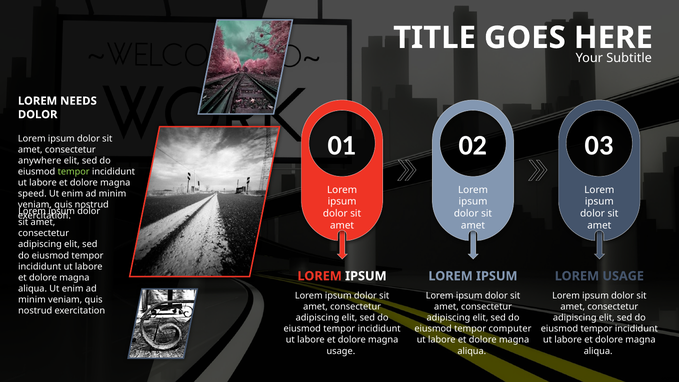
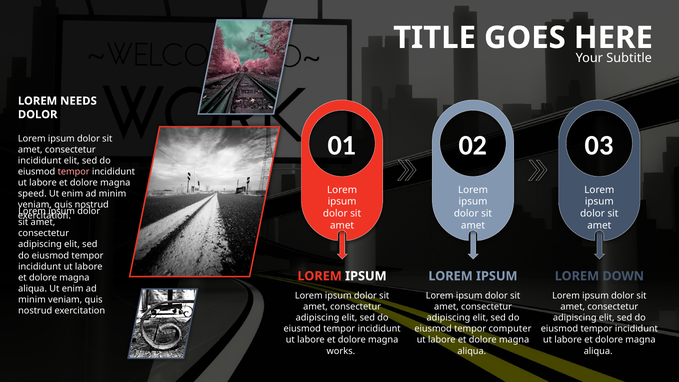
anywhere at (40, 161): anywhere -> incididunt
tempor at (74, 172) colour: light green -> pink
LOREM USAGE: USAGE -> DOWN
usage at (341, 351): usage -> works
